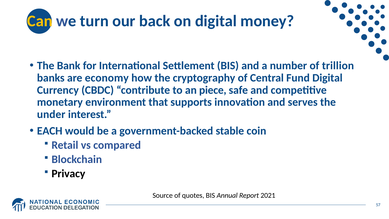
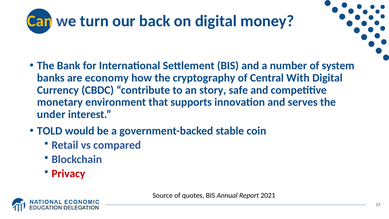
trillion: trillion -> system
Fund: Fund -> With
piece: piece -> story
EACH: EACH -> TOLD
Privacy colour: black -> red
